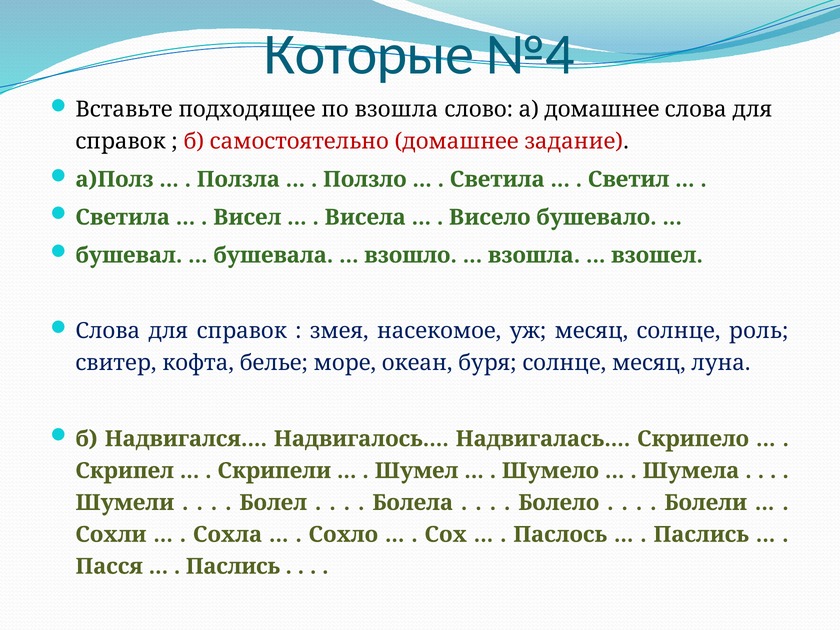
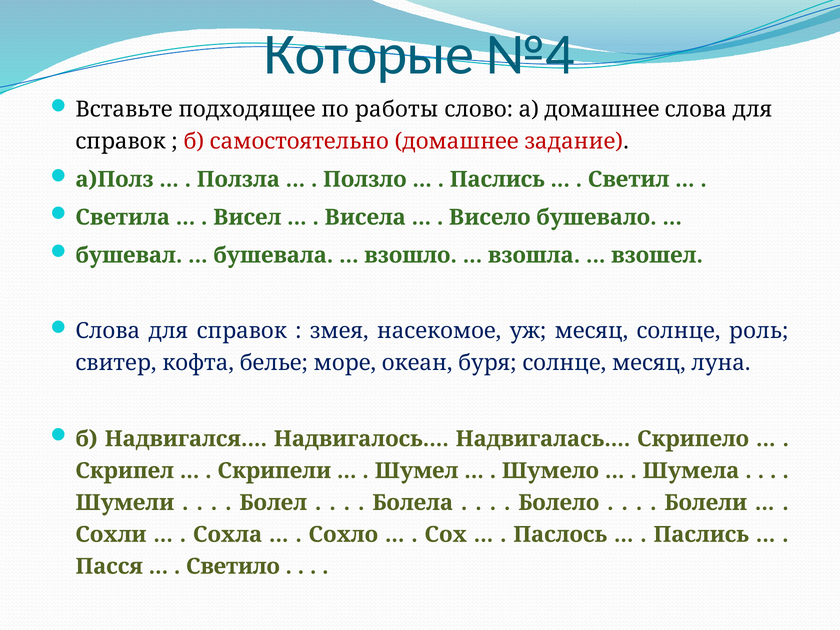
по взошла: взошла -> работы
Светила at (497, 179): Светила -> Паслись
Паслись at (233, 566): Паслись -> Светило
